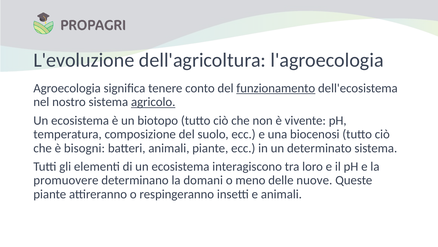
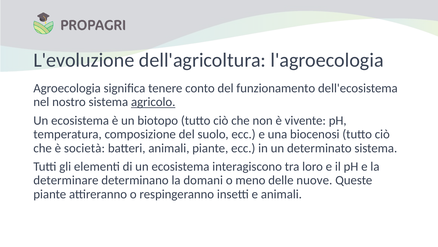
funzionamento underline: present -> none
bisogni: bisogni -> società
promuovere: promuovere -> determinare
